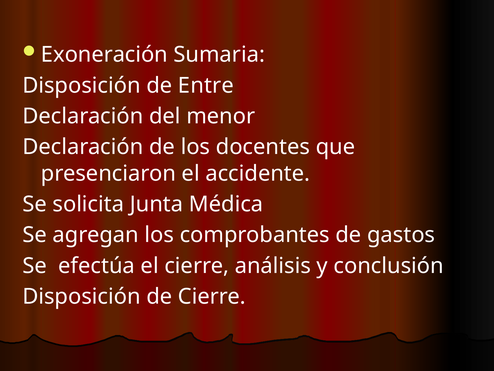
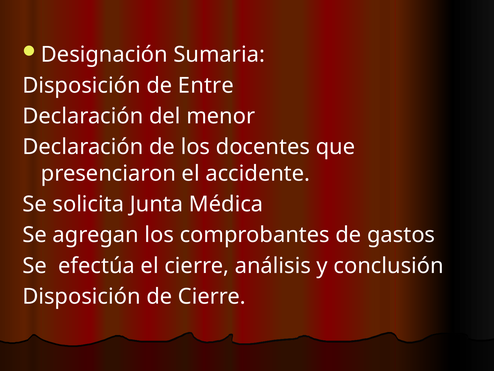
Exoneración: Exoneración -> Designación
